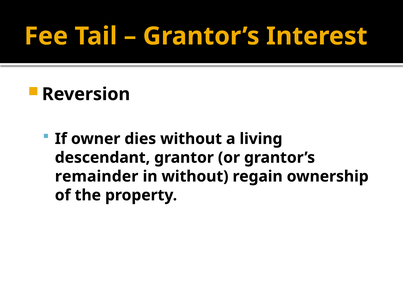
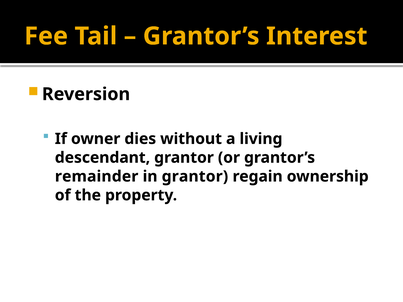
in without: without -> grantor
